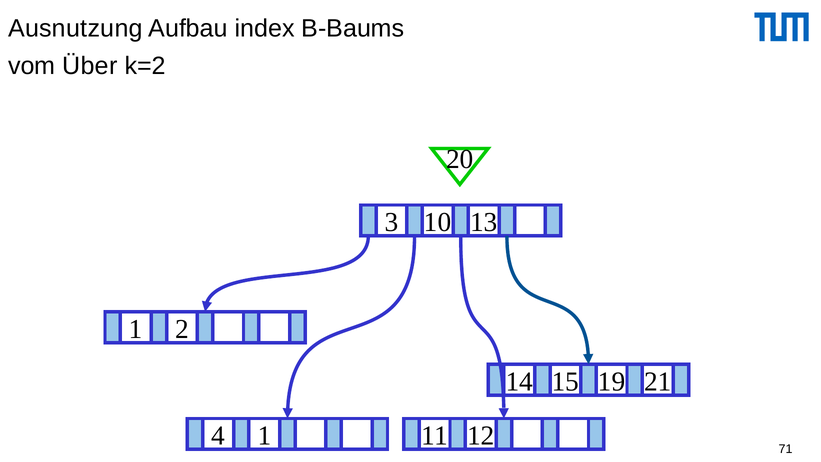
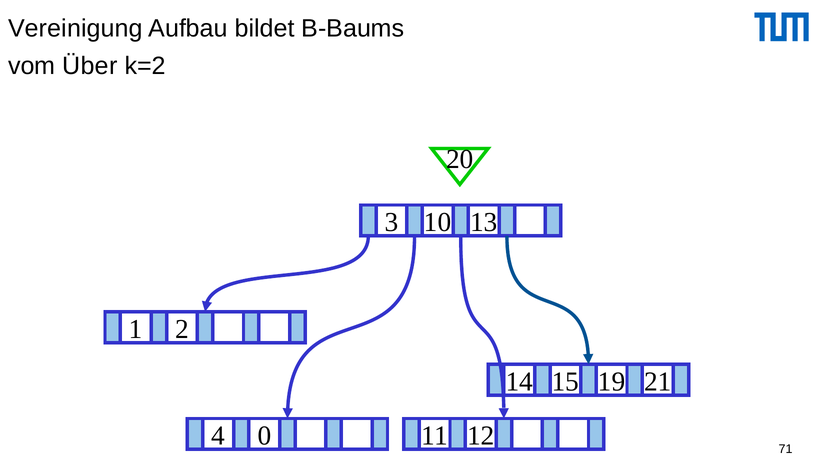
Ausnutzung: Ausnutzung -> Vereinigung
index: index -> bildet
4 1: 1 -> 0
